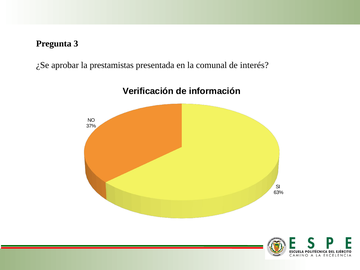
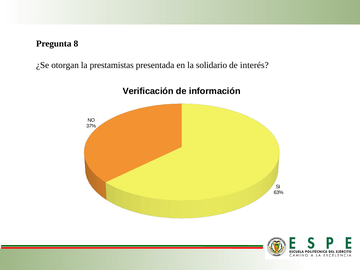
3: 3 -> 8
aprobar: aprobar -> otorgan
comunal: comunal -> solidario
